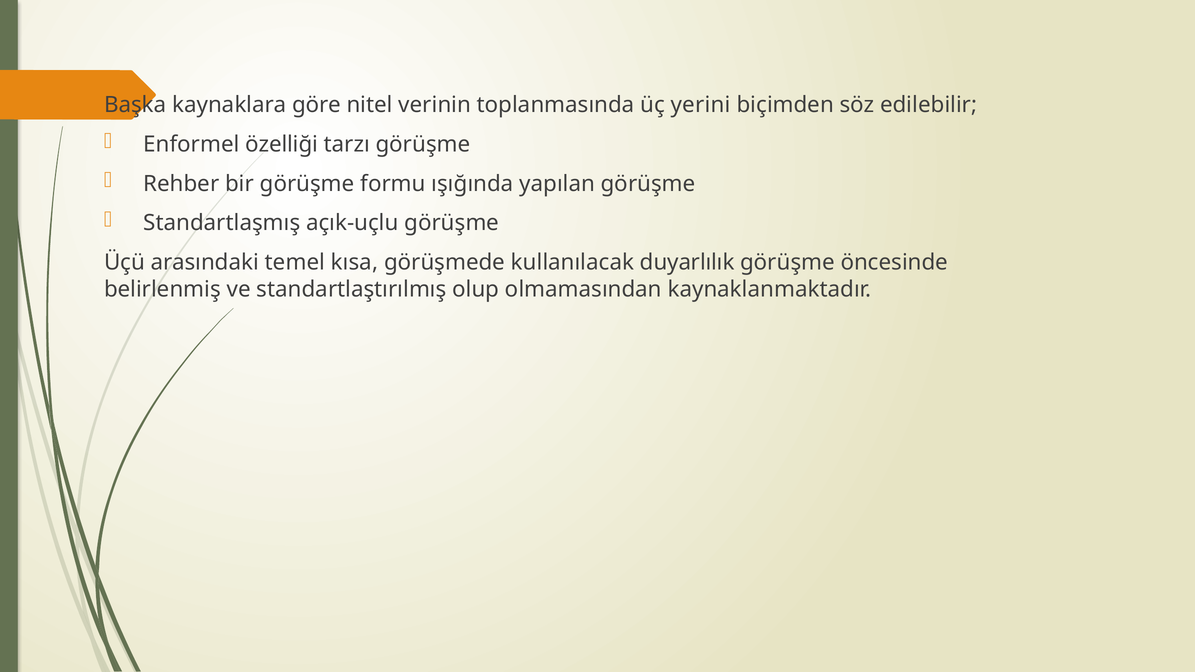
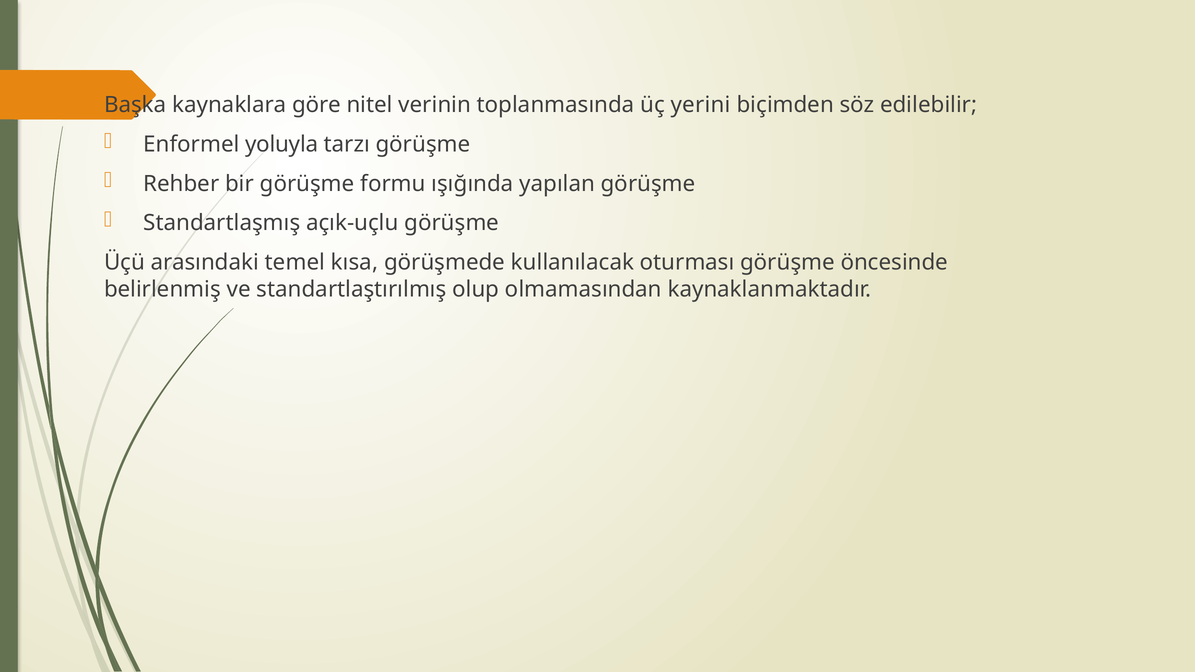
özelliği: özelliği -> yoluyla
duyarlılık: duyarlılık -> oturması
